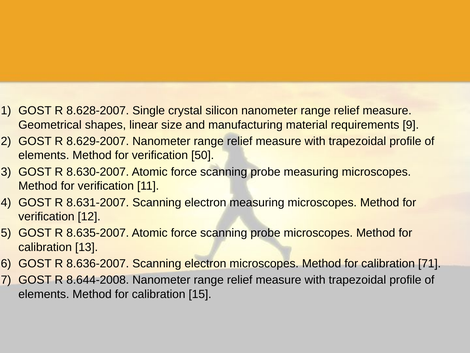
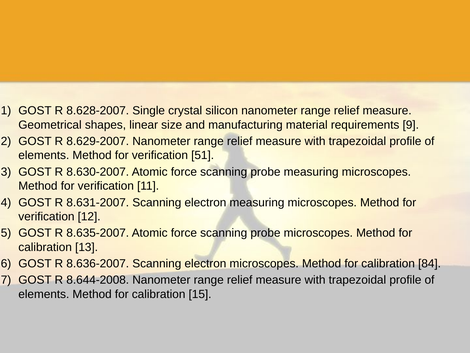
50: 50 -> 51
71: 71 -> 84
